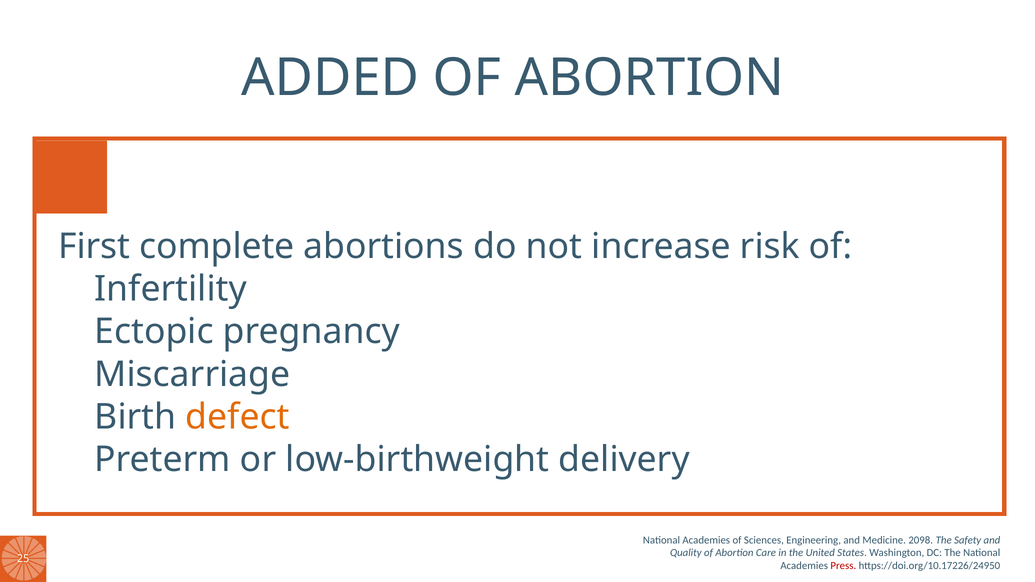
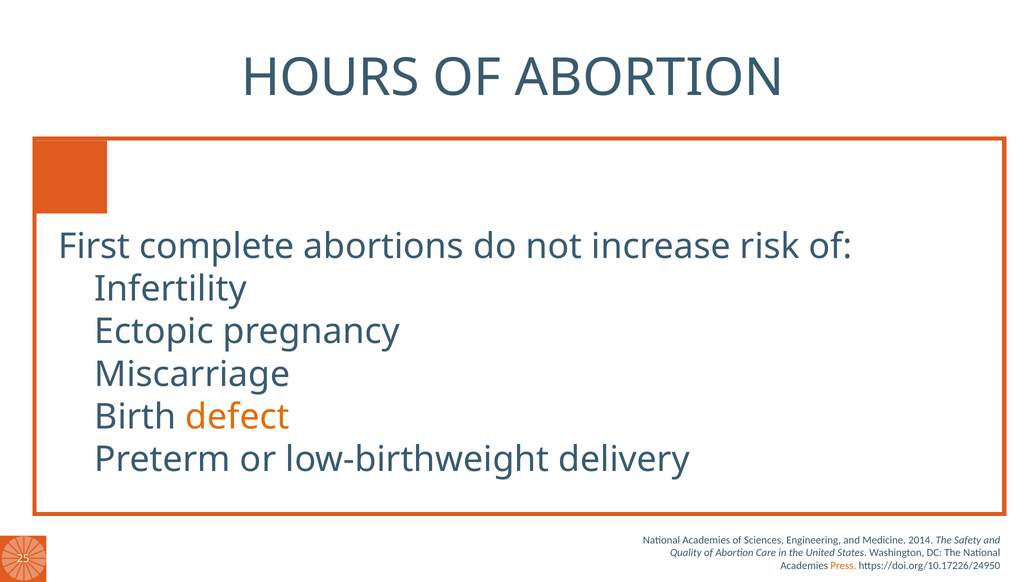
ADDED: ADDED -> HOURS
2098: 2098 -> 2014
Press colour: red -> orange
